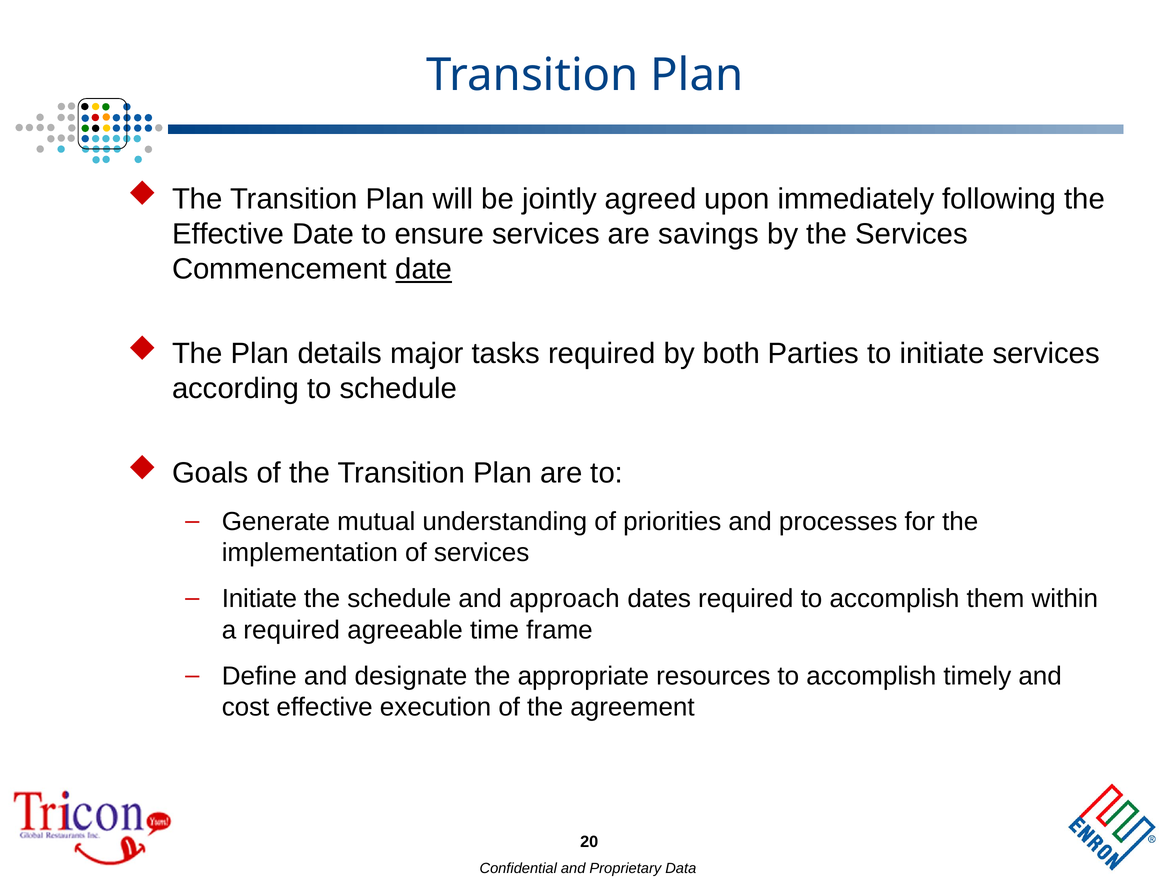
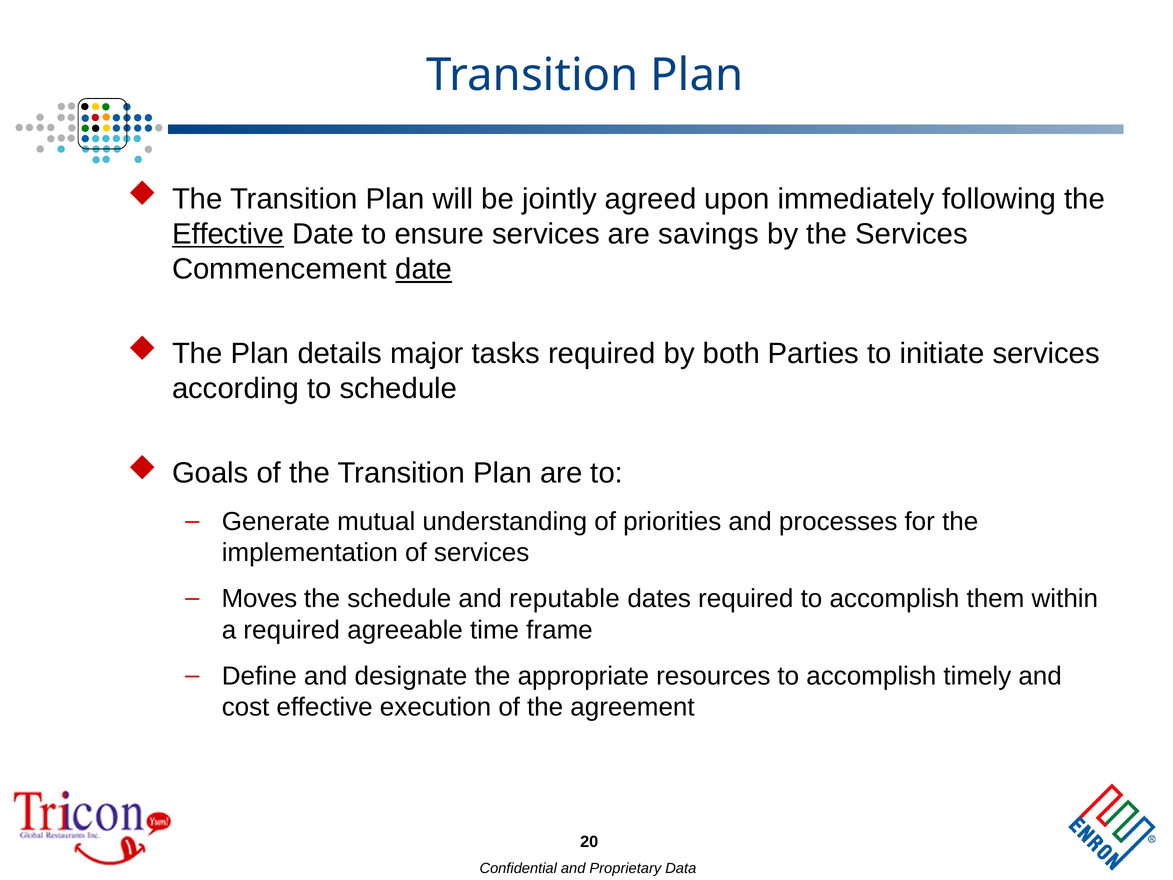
Effective at (228, 234) underline: none -> present
Initiate at (259, 599): Initiate -> Moves
approach: approach -> reputable
